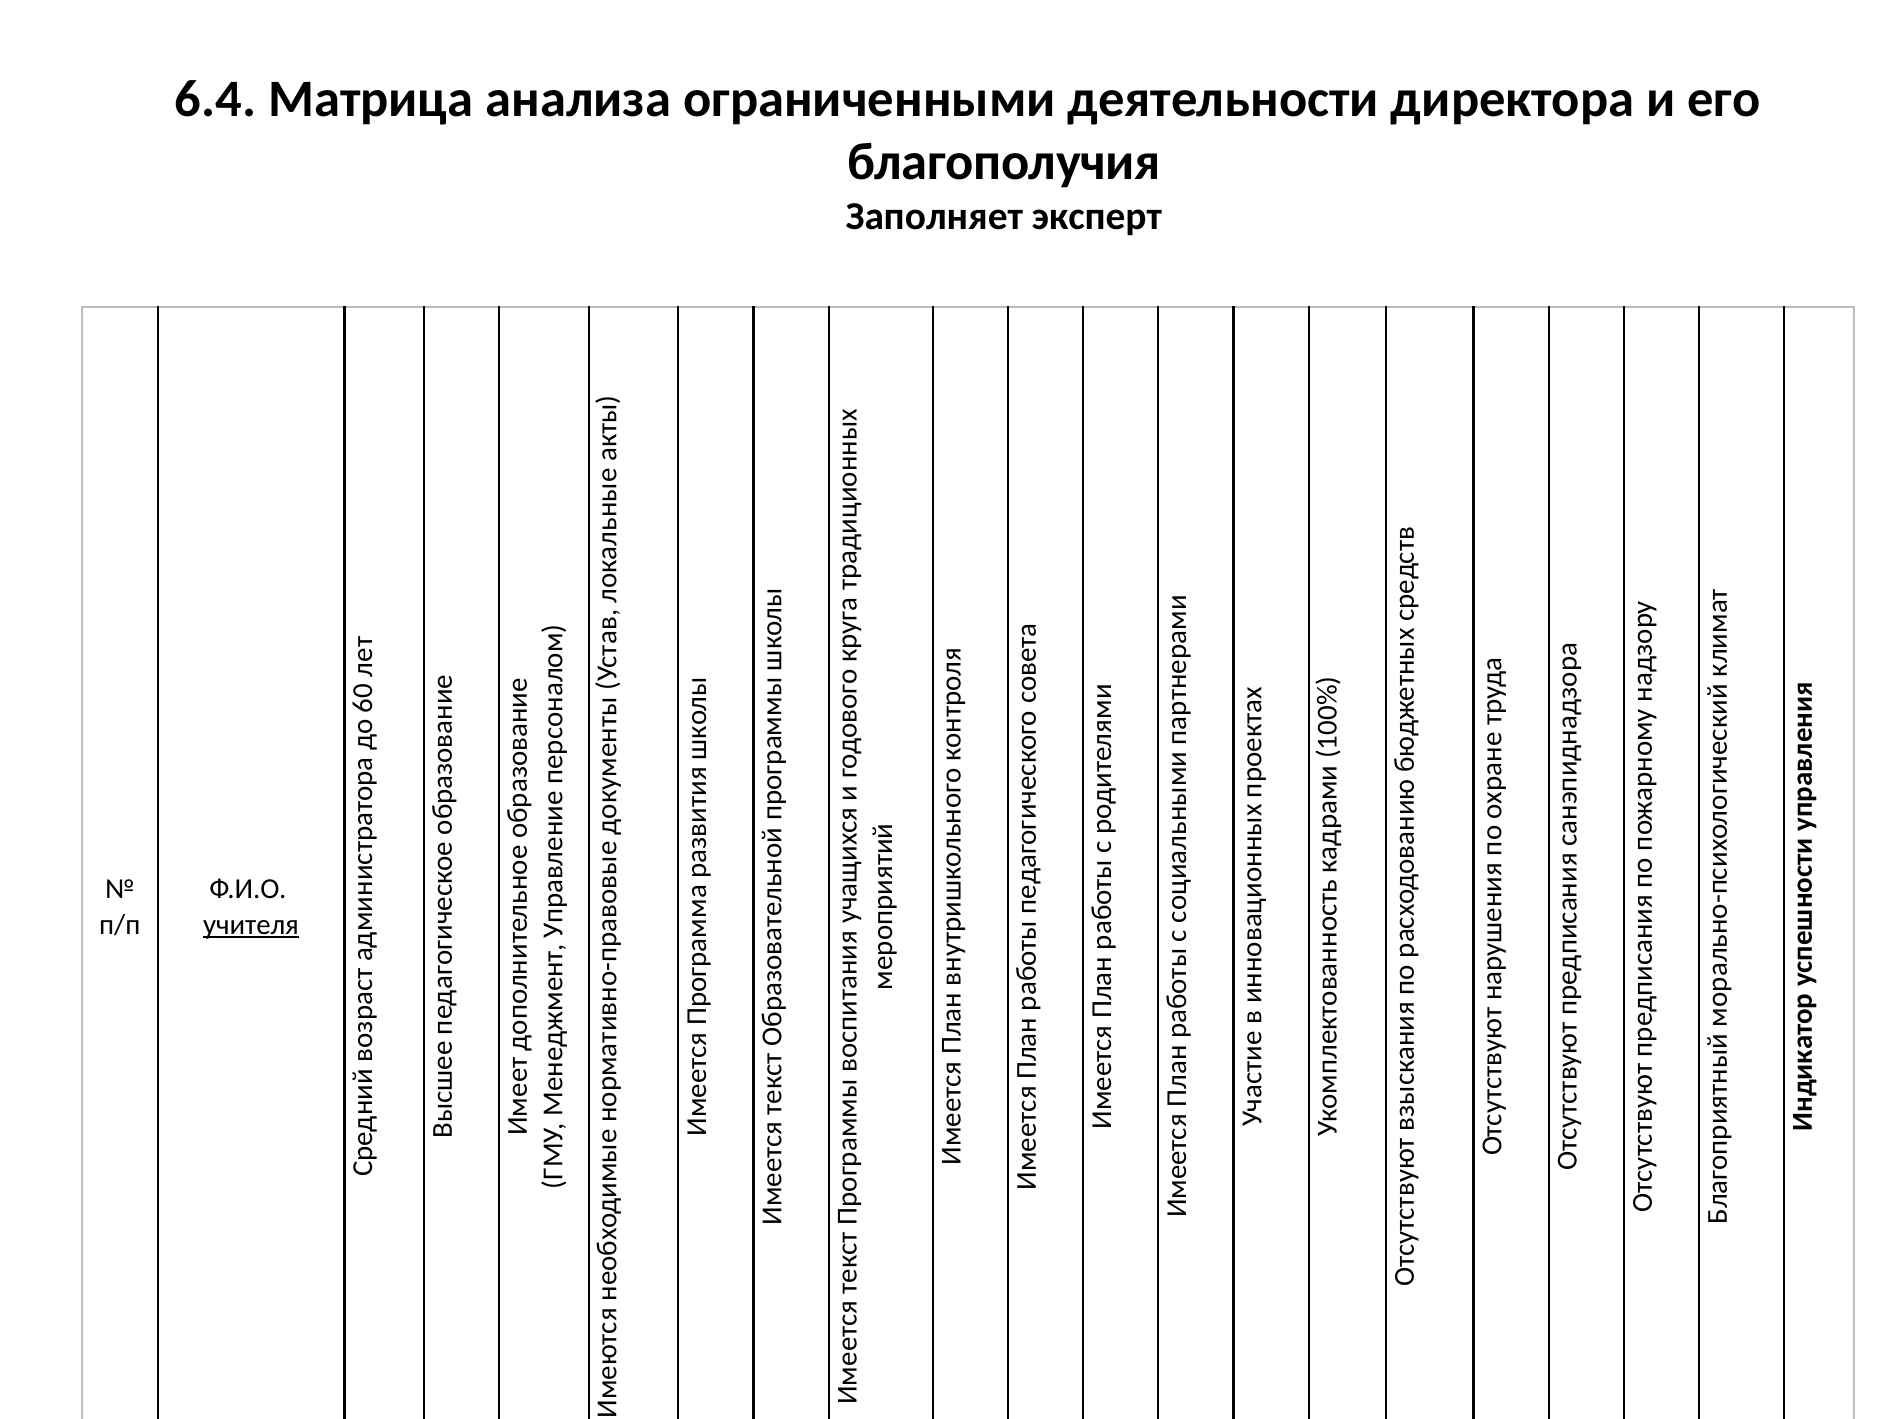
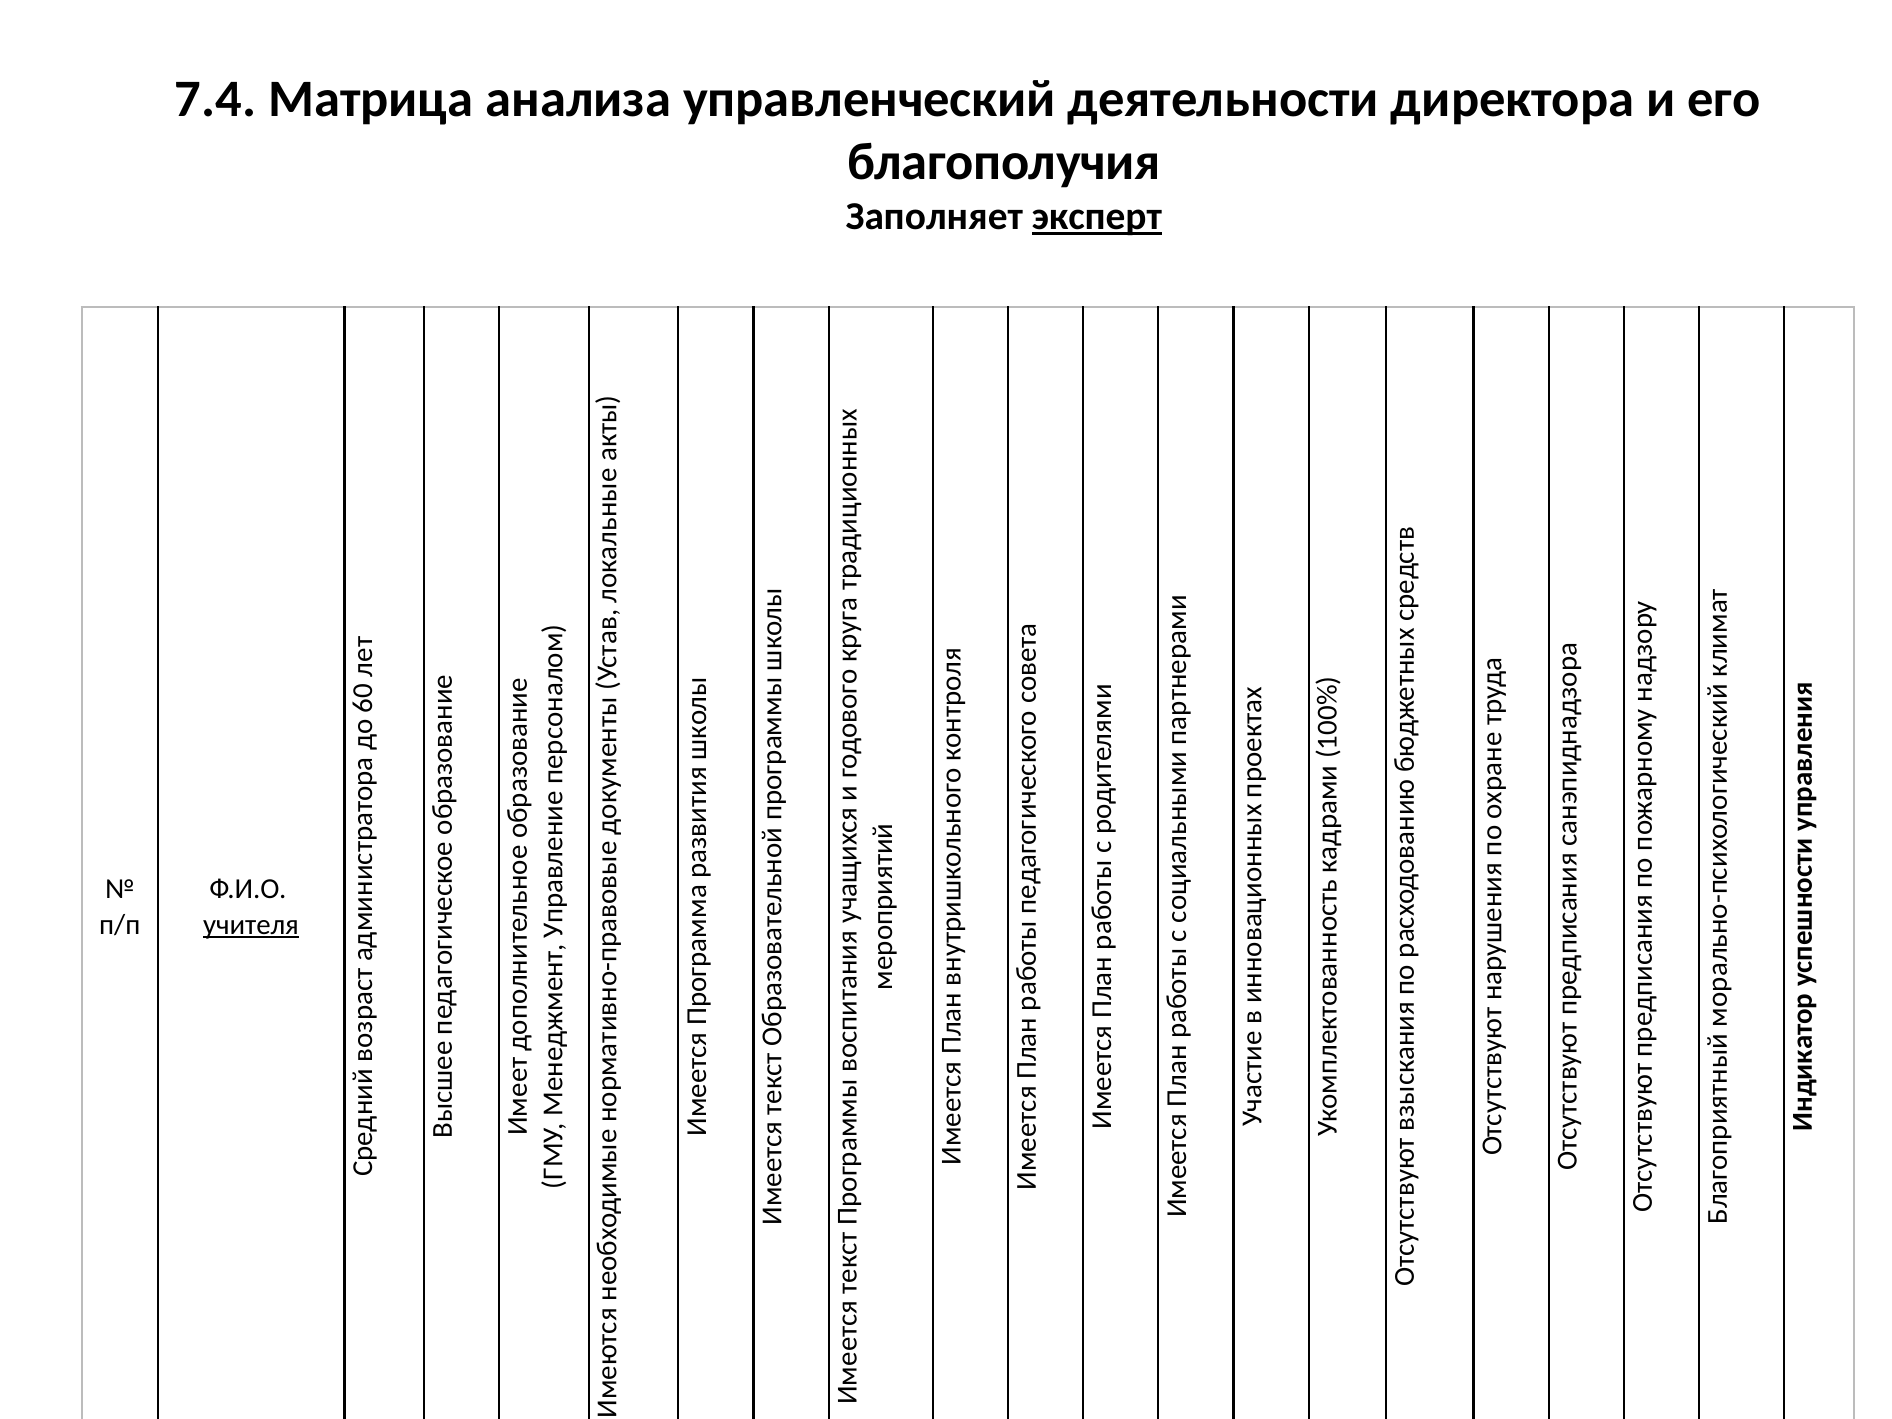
6.4: 6.4 -> 7.4
ограниченными: ограниченными -> управленческий
эксперт underline: none -> present
